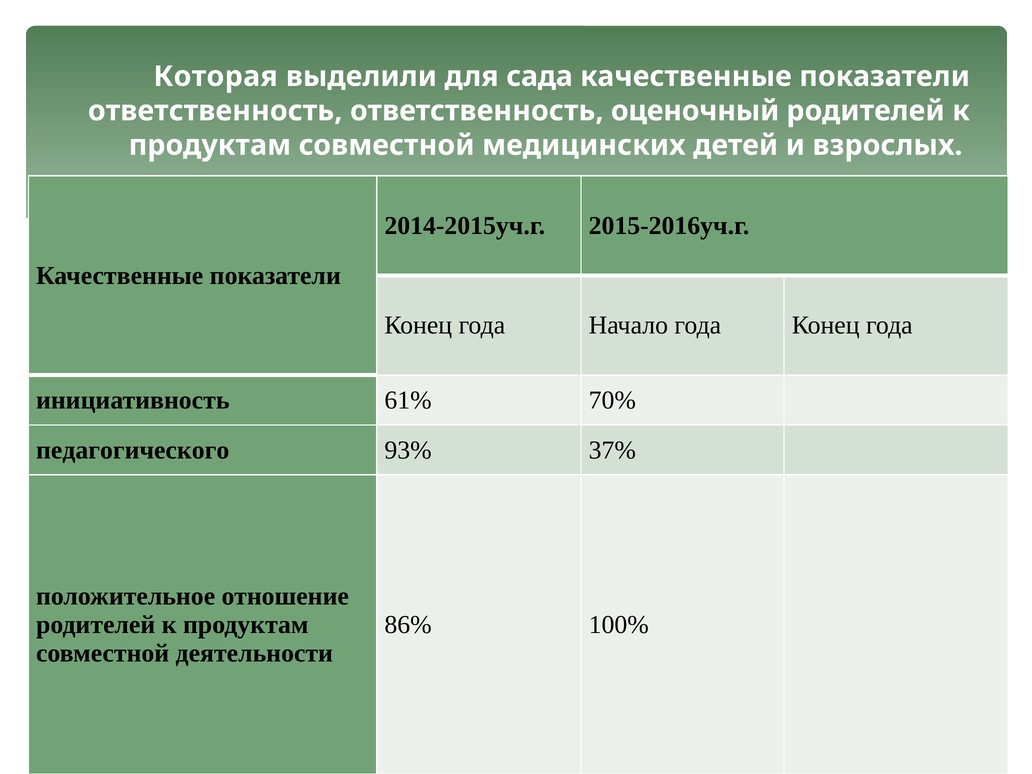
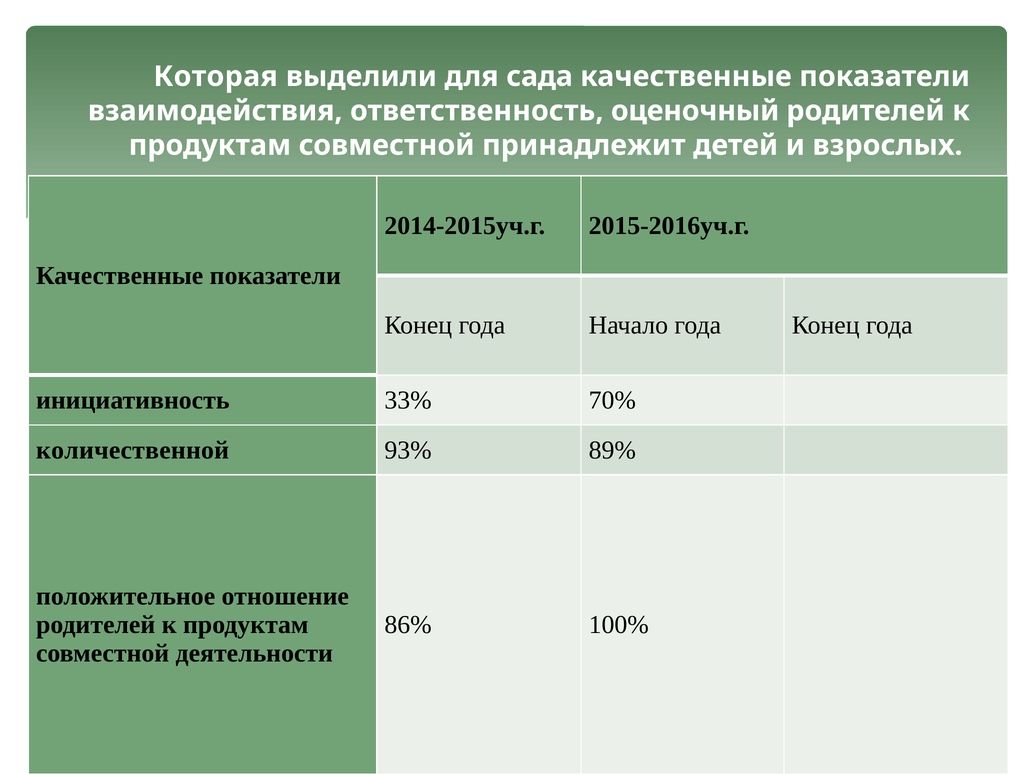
ответственность at (215, 111): ответственность -> взаимодействия
медицинских: медицинских -> принадлежит
61%: 61% -> 33%
педагогического: педагогического -> количественной
37%: 37% -> 89%
